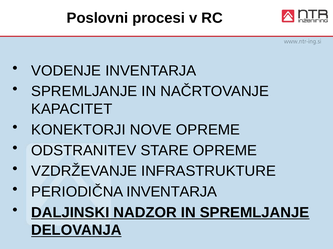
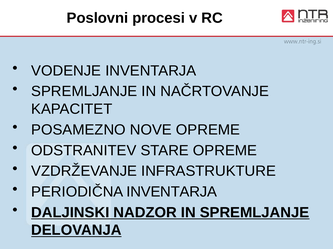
KONEKTORJI: KONEKTORJI -> POSAMEZNO
